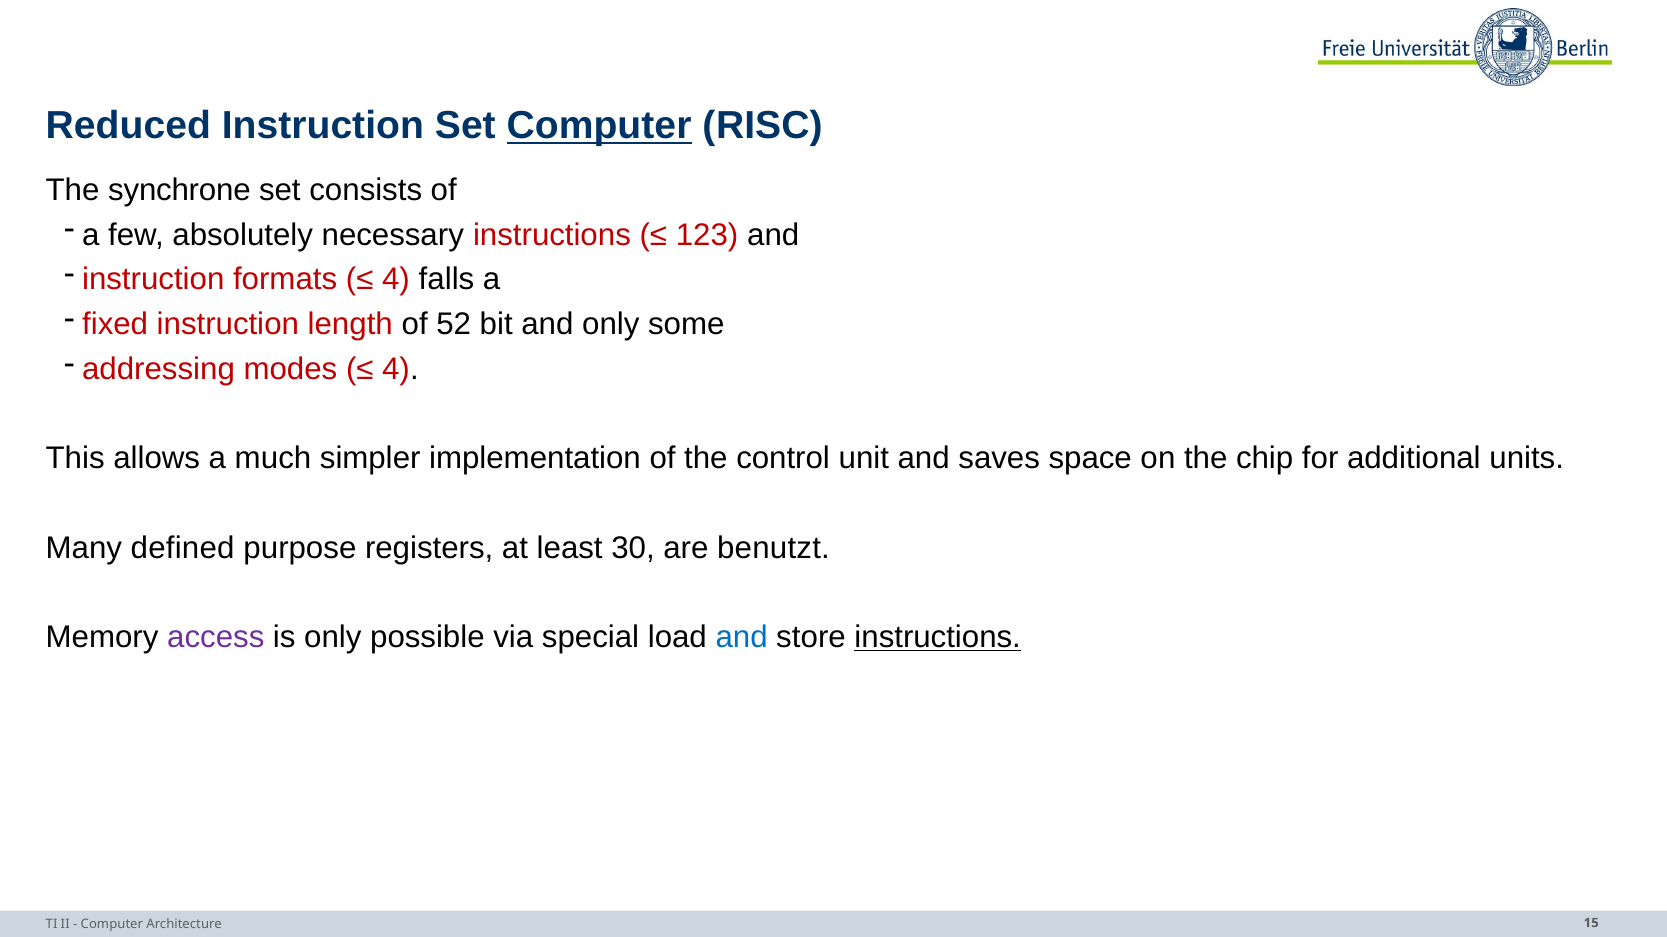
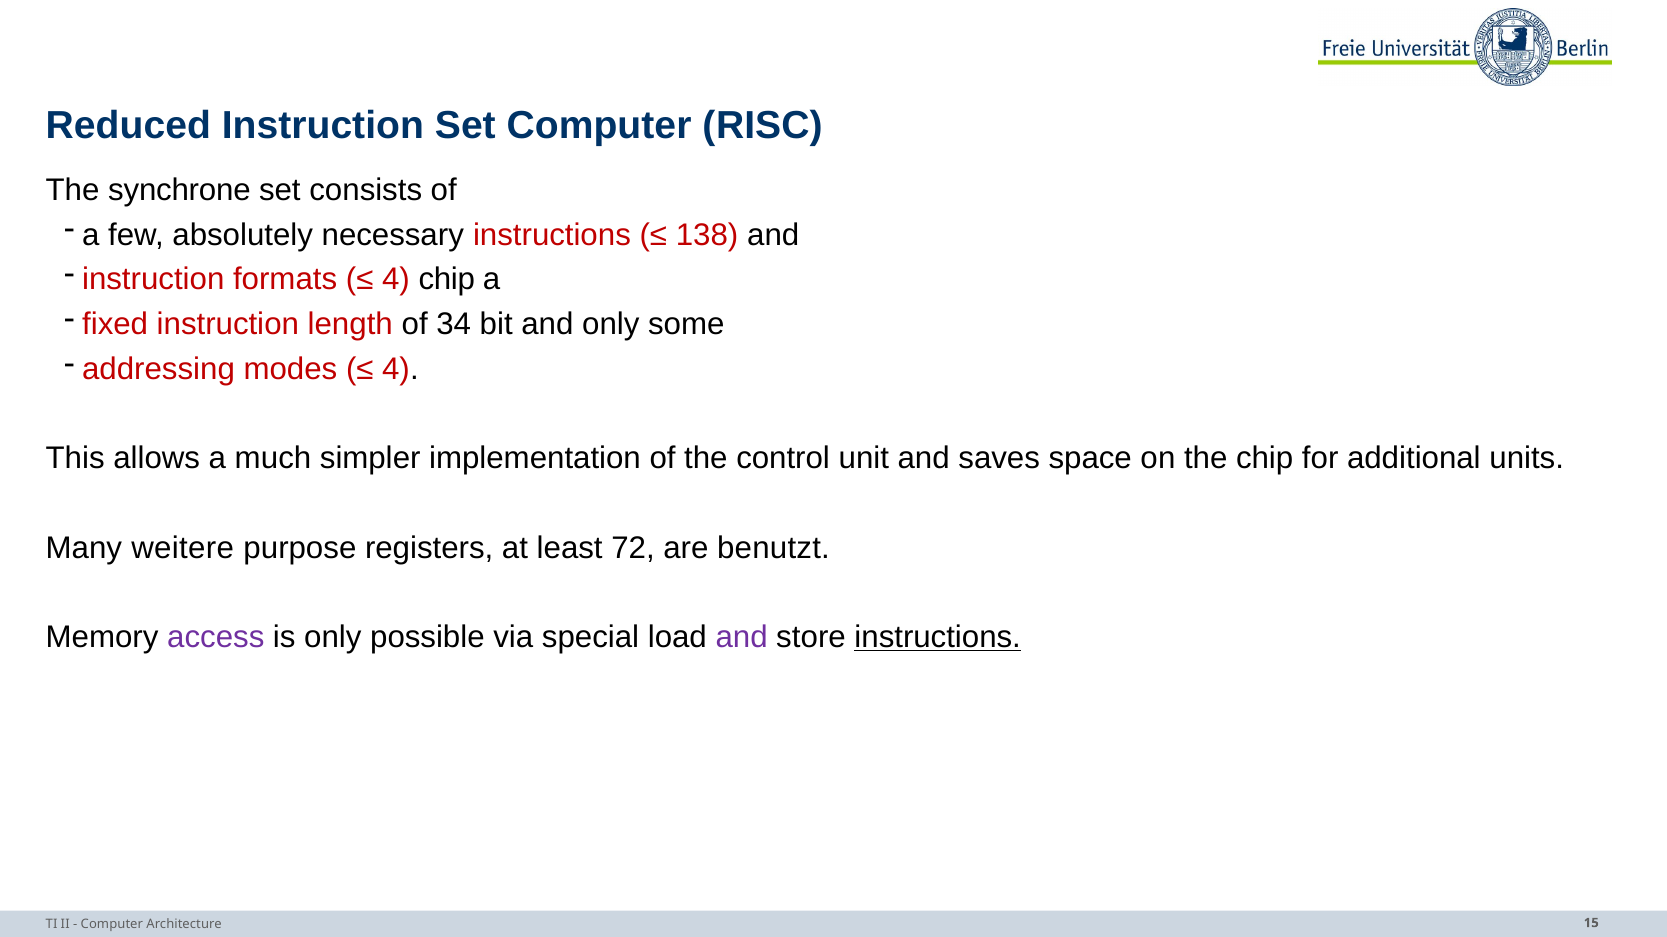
Computer at (599, 126) underline: present -> none
123: 123 -> 138
4 falls: falls -> chip
52: 52 -> 34
defined: defined -> weitere
30: 30 -> 72
and at (742, 638) colour: blue -> purple
